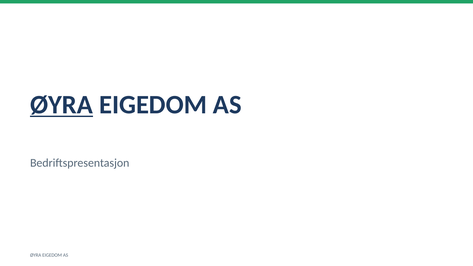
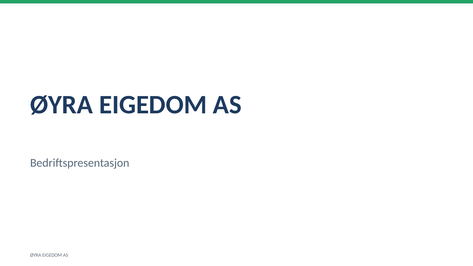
ØYRA at (62, 105) underline: present -> none
